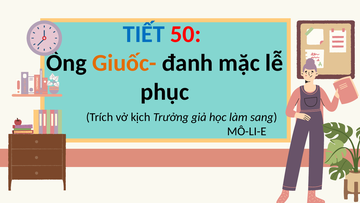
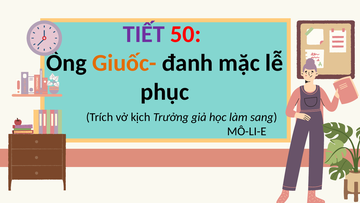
TIẾT colour: blue -> purple
